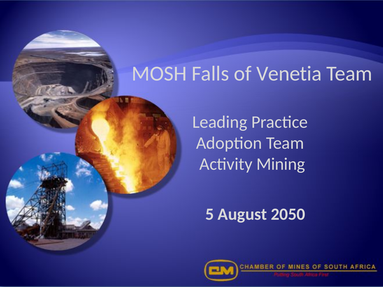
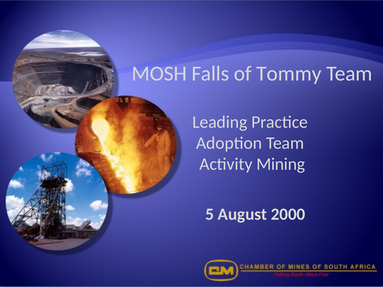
Venetia: Venetia -> Tommy
2050: 2050 -> 2000
